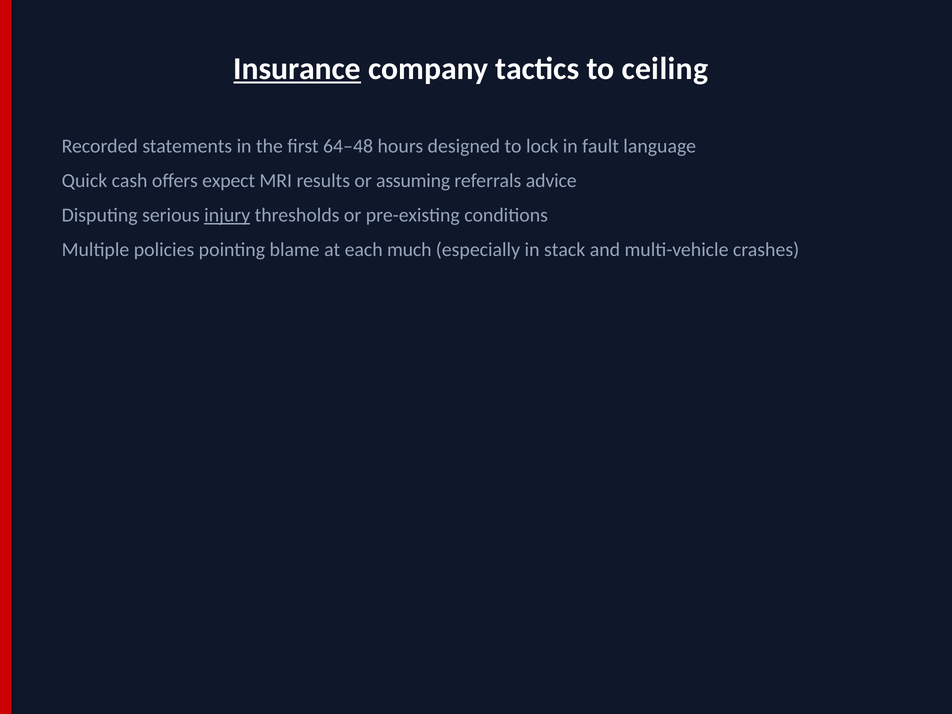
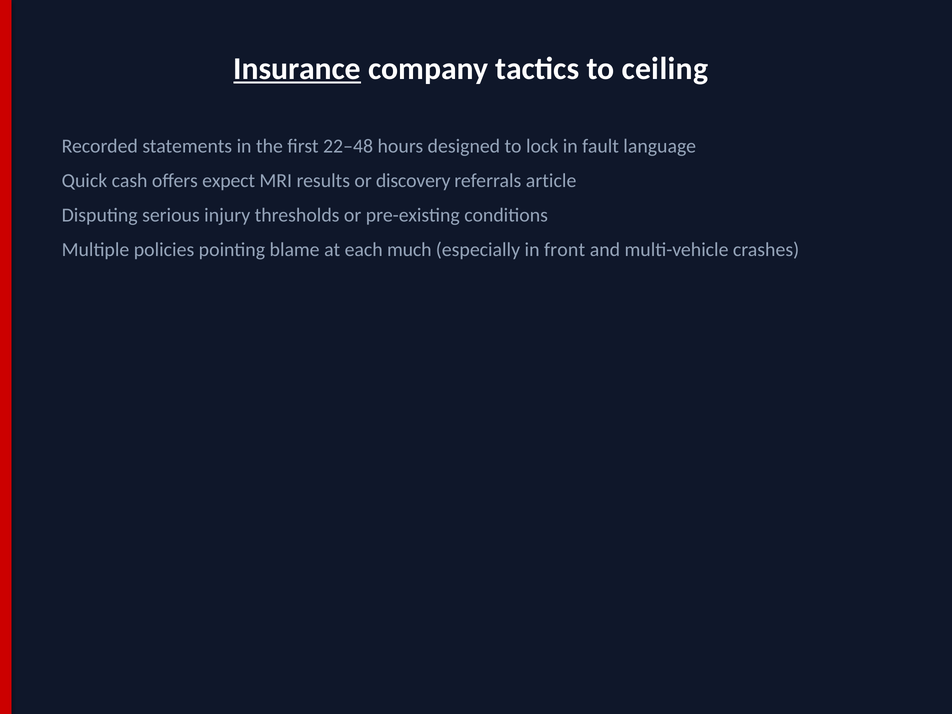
64–48: 64–48 -> 22–48
assuming: assuming -> discovery
advice: advice -> article
injury underline: present -> none
stack: stack -> front
